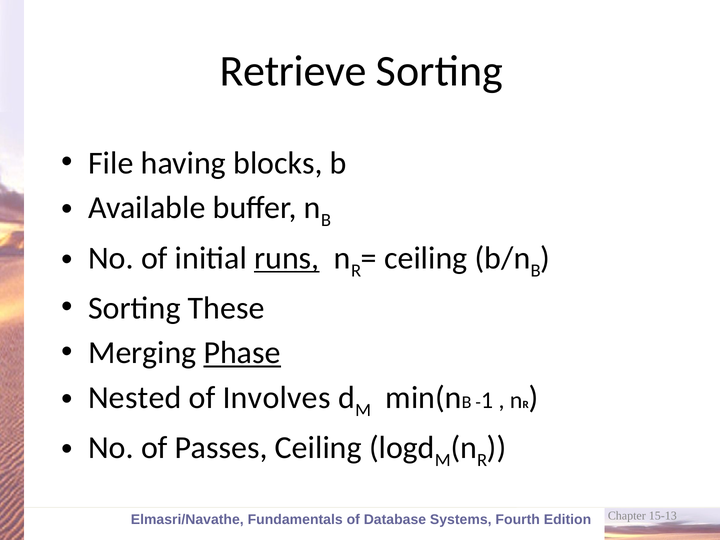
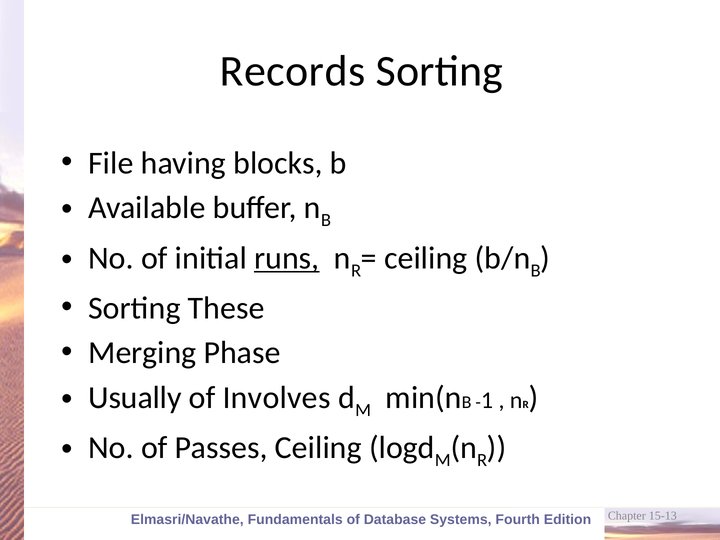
Retrieve: Retrieve -> Records
Phase underline: present -> none
Nested: Nested -> Usually
